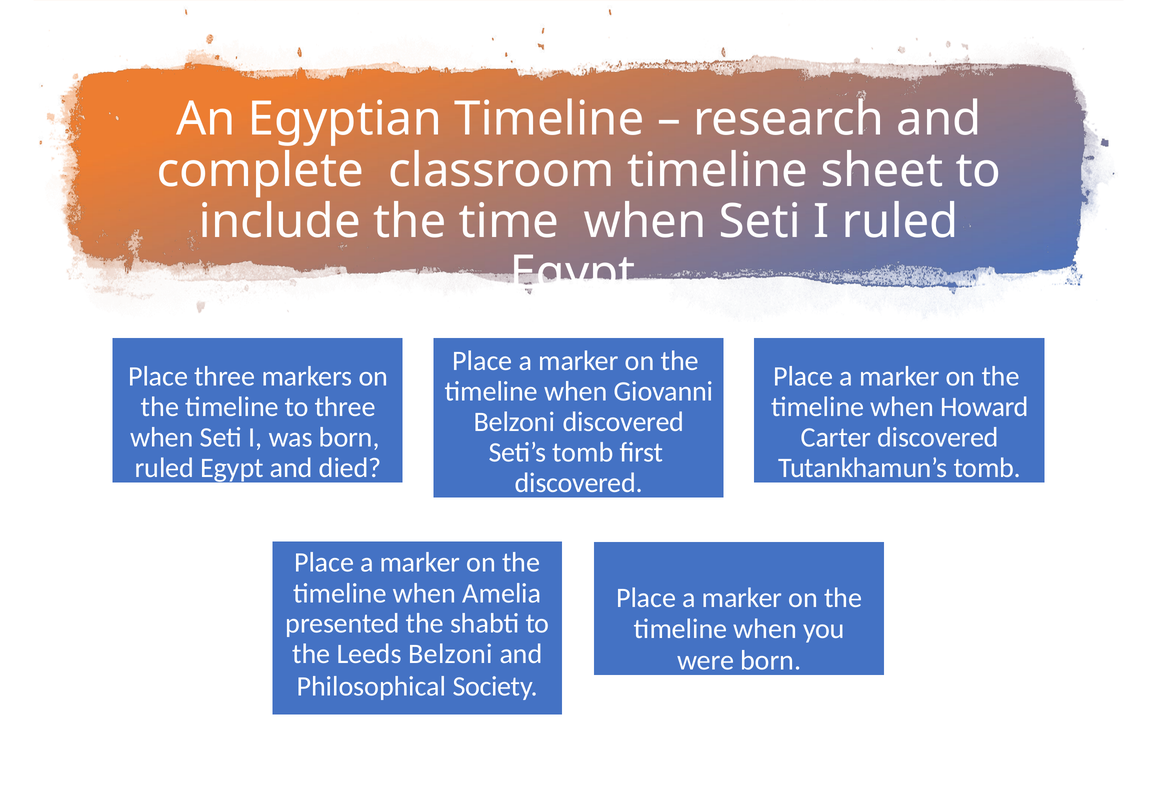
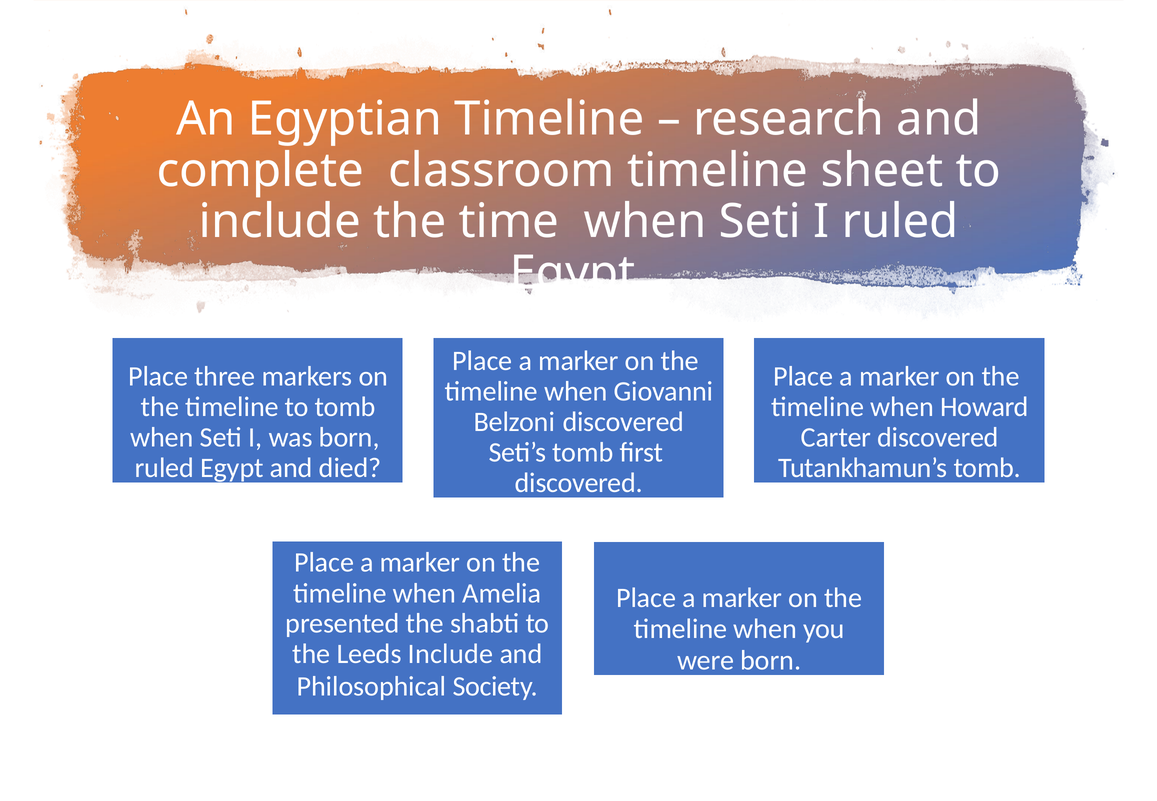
to three: three -> tomb
Leeds Belzoni: Belzoni -> Include
